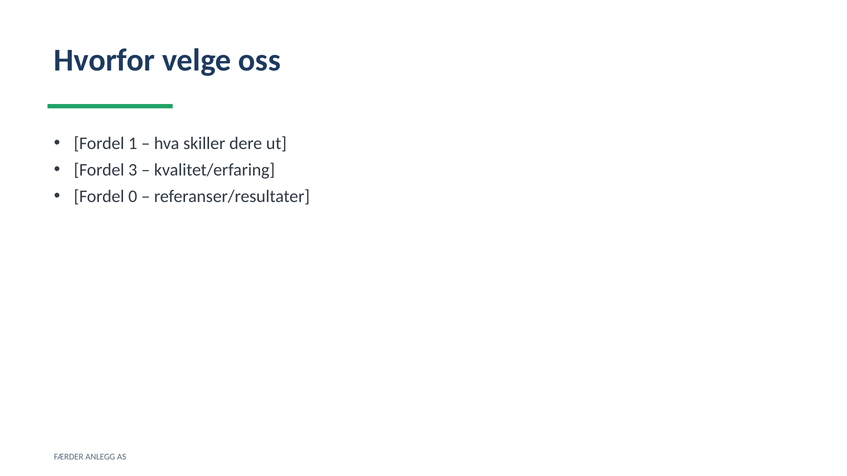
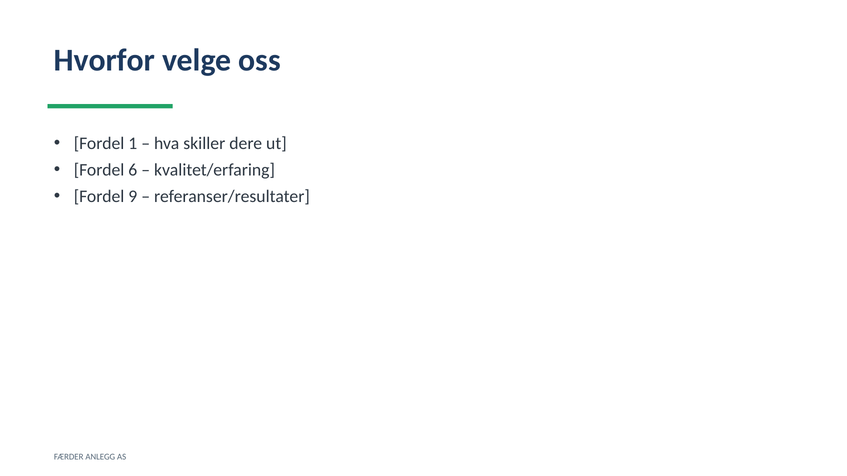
3: 3 -> 6
0: 0 -> 9
